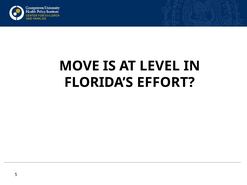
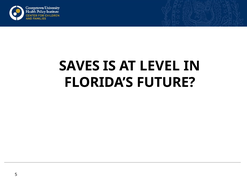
MOVE: MOVE -> SAVES
EFFORT: EFFORT -> FUTURE
